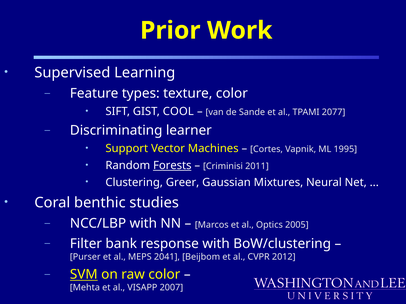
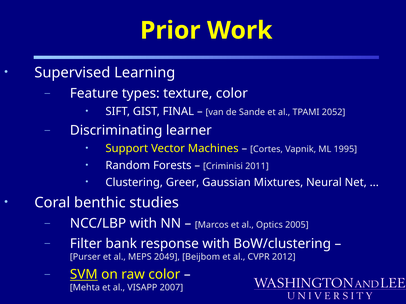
COOL: COOL -> FINAL
2077: 2077 -> 2052
Forests underline: present -> none
2041: 2041 -> 2049
